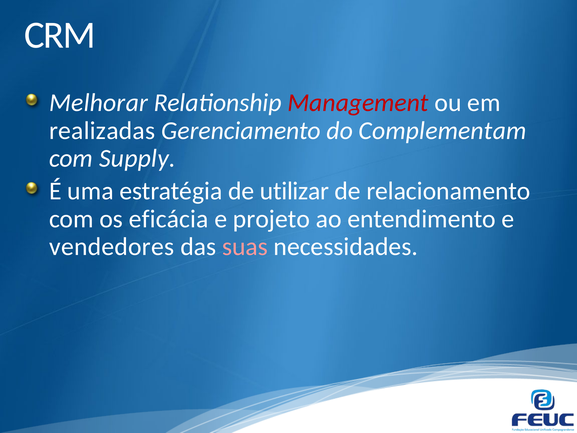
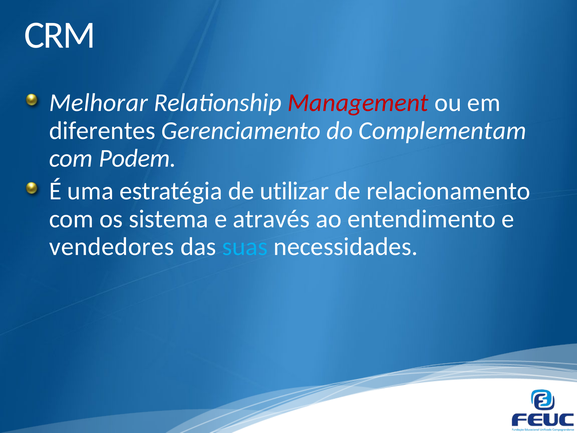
realizadas: realizadas -> diferentes
Supply: Supply -> Podem
eficácia: eficácia -> sistema
projeto: projeto -> através
suas colour: pink -> light blue
